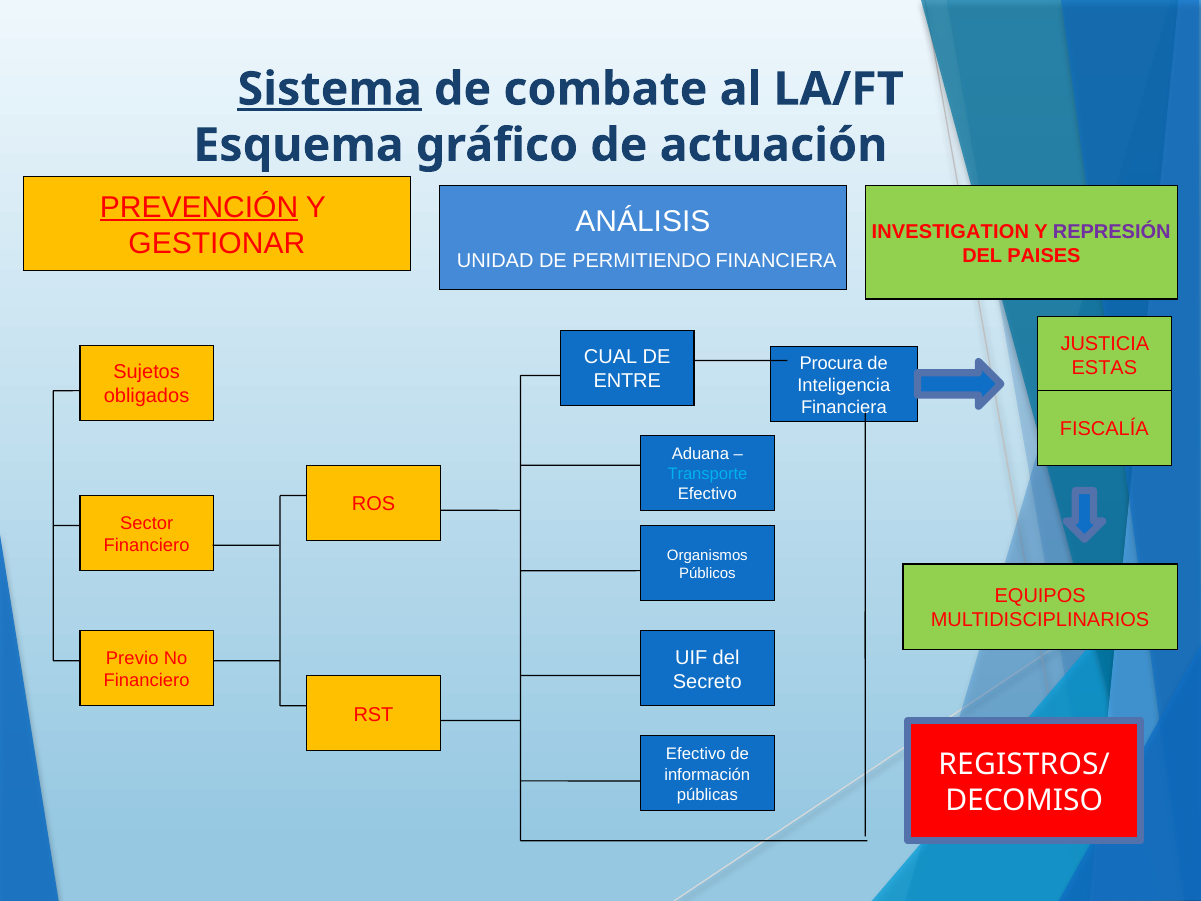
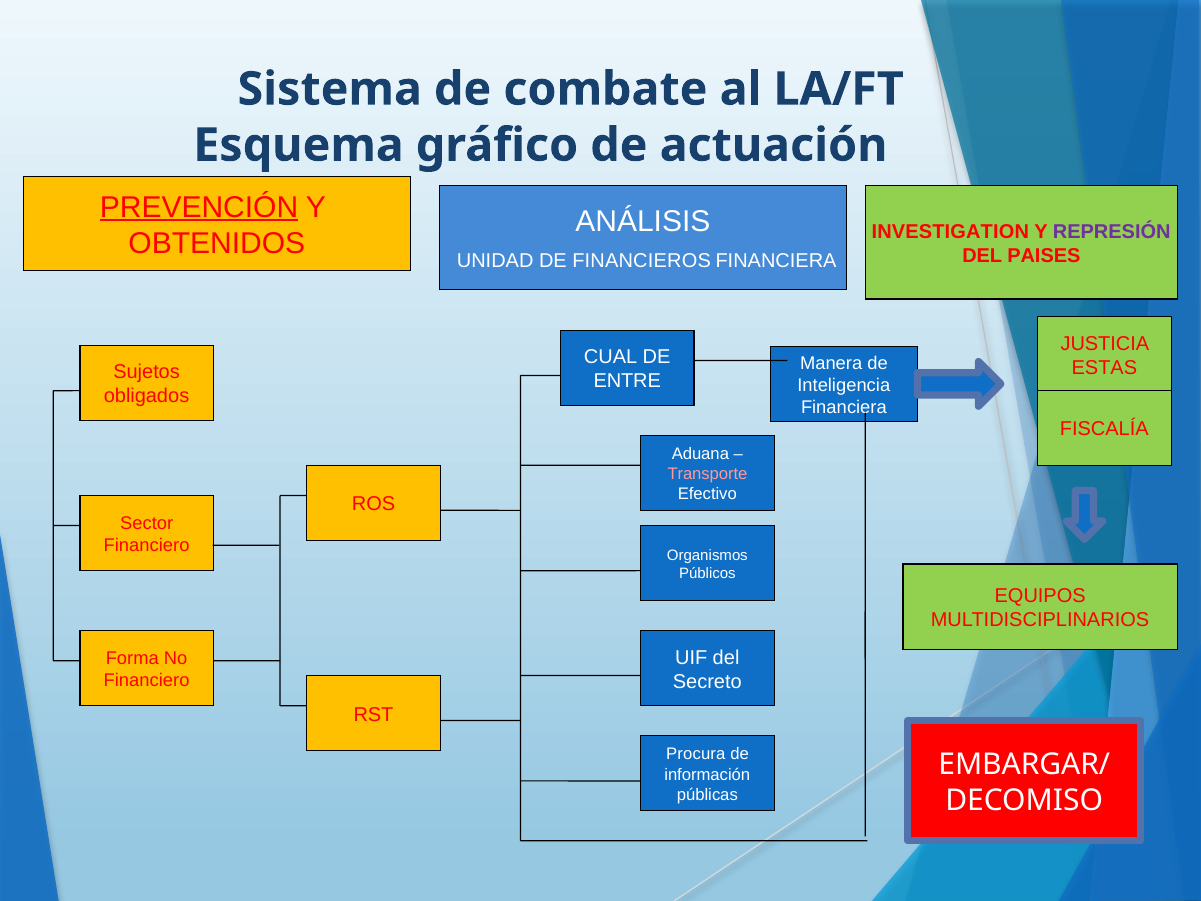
Sistema underline: present -> none
GESTIONAR: GESTIONAR -> OBTENIDOS
PERMITIENDO: PERMITIENDO -> FINANCIEROS
Procura: Procura -> Manera
Transporte colour: light blue -> pink
Previo: Previo -> Forma
Efectivo at (696, 754): Efectivo -> Procura
REGISTROS/: REGISTROS/ -> EMBARGAR/
